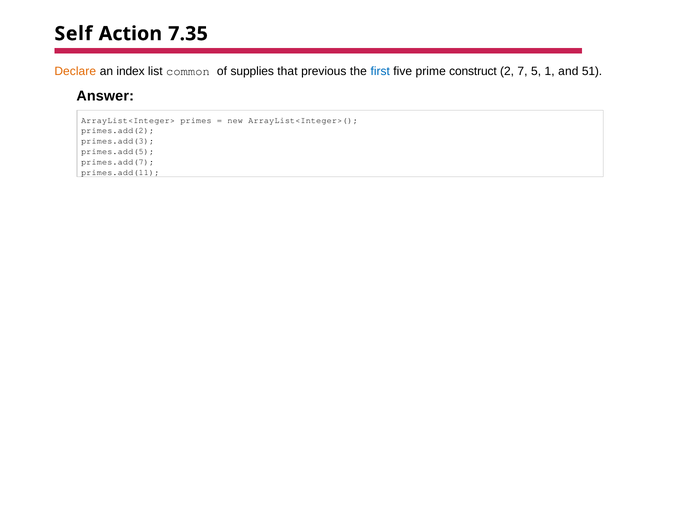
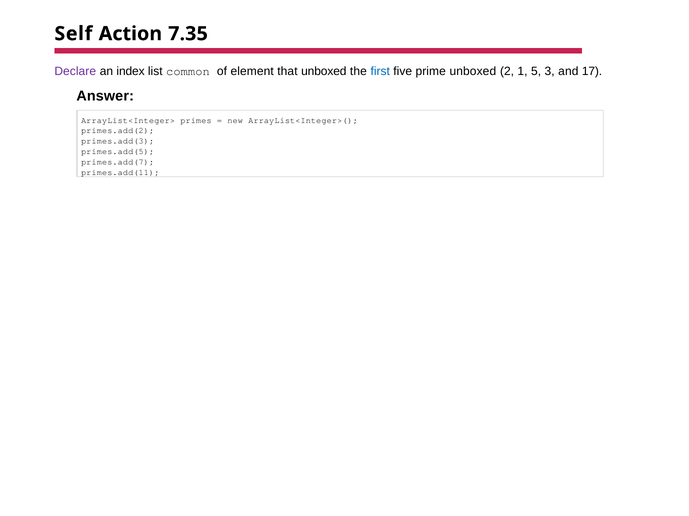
Declare colour: orange -> purple
supplies: supplies -> element
that previous: previous -> unboxed
prime construct: construct -> unboxed
7: 7 -> 1
1: 1 -> 3
51: 51 -> 17
